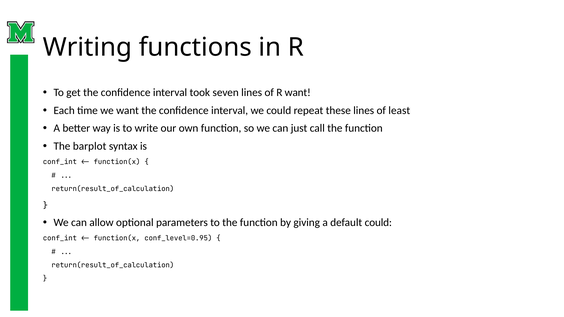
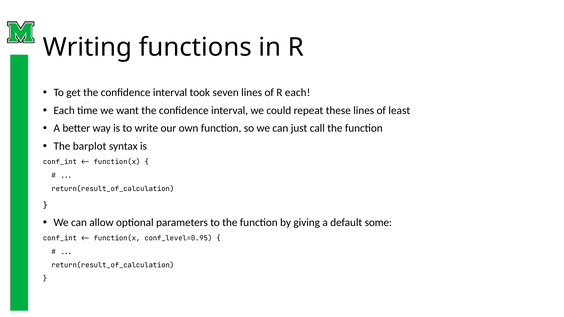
R want: want -> each
default could: could -> some
